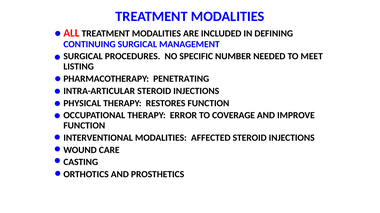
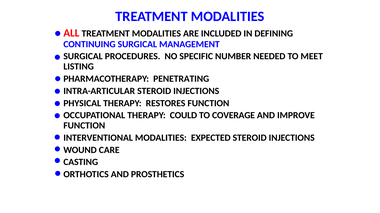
ERROR: ERROR -> COULD
AFFECTED: AFFECTED -> EXPECTED
